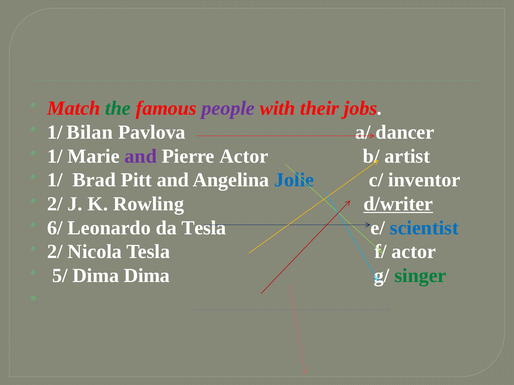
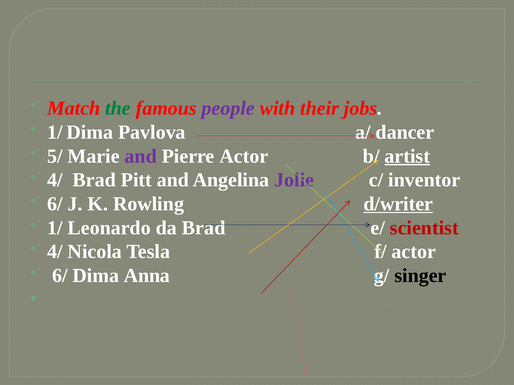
1/ Bilan: Bilan -> Dima
1/ at (55, 156): 1/ -> 5/
artist underline: none -> present
1/ at (55, 180): 1/ -> 4/
Jolie colour: blue -> purple
2/ at (55, 204): 2/ -> 6/
6/ at (55, 228): 6/ -> 1/
da Tesla: Tesla -> Brad
scientist colour: blue -> red
2/ at (55, 252): 2/ -> 4/
5/ at (60, 276): 5/ -> 6/
Dima Dima: Dima -> Anna
singer colour: green -> black
